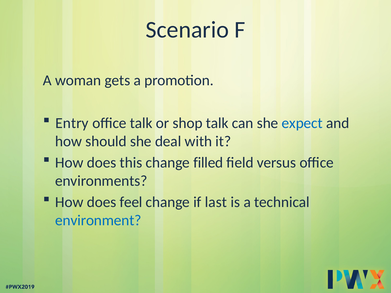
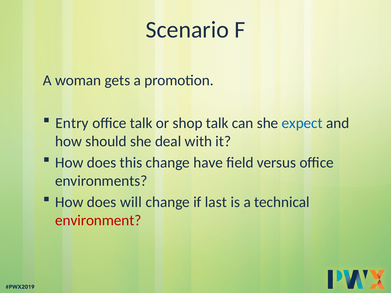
filled: filled -> have
feel: feel -> will
environment colour: blue -> red
